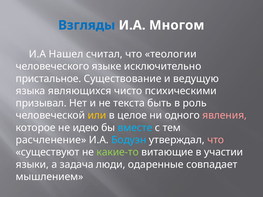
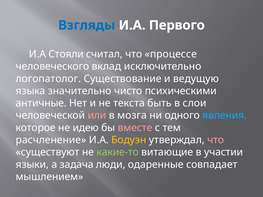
Многом: Многом -> Первого
Нашел: Нашел -> Стояли
теологии: теологии -> процессе
языке: языке -> вклад
пристальное: пристальное -> логопатолог
являющихся: являющихся -> значительно
призывал: призывал -> античные
роль: роль -> слои
или colour: yellow -> pink
целое: целое -> мозга
явления colour: pink -> light blue
вместе colour: light blue -> pink
Бодуэн colour: light blue -> yellow
